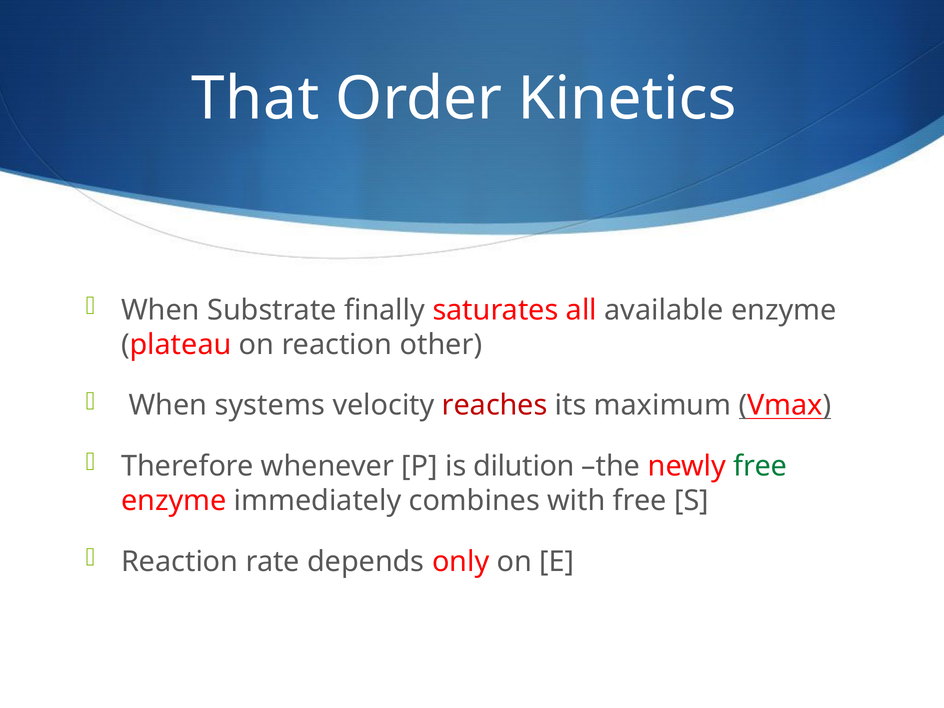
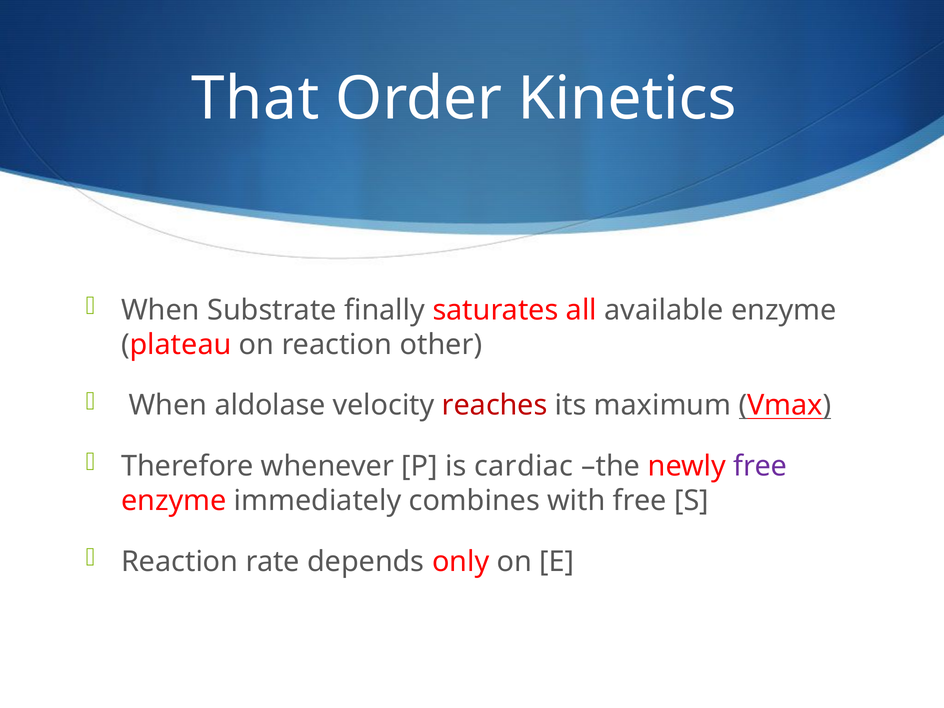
systems: systems -> aldolase
dilution: dilution -> cardiac
free at (760, 466) colour: green -> purple
